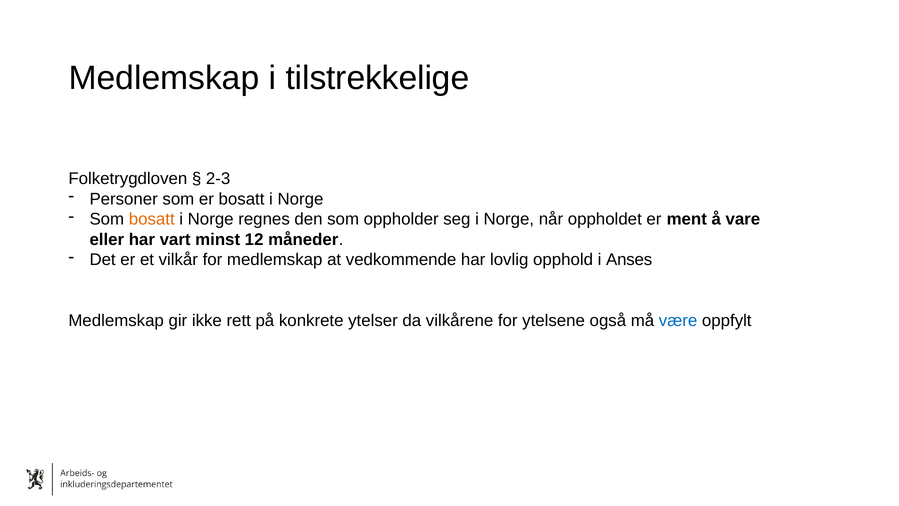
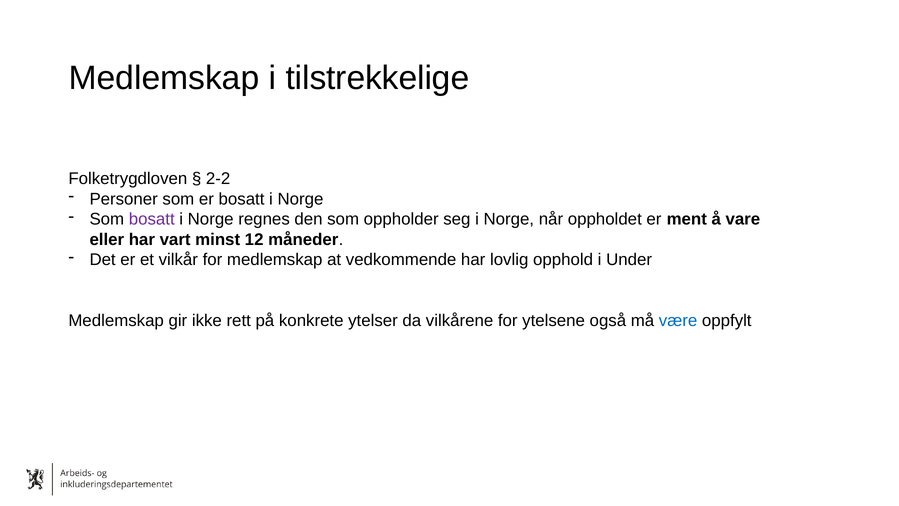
2-3: 2-3 -> 2-2
bosatt at (152, 219) colour: orange -> purple
Anses: Anses -> Under
